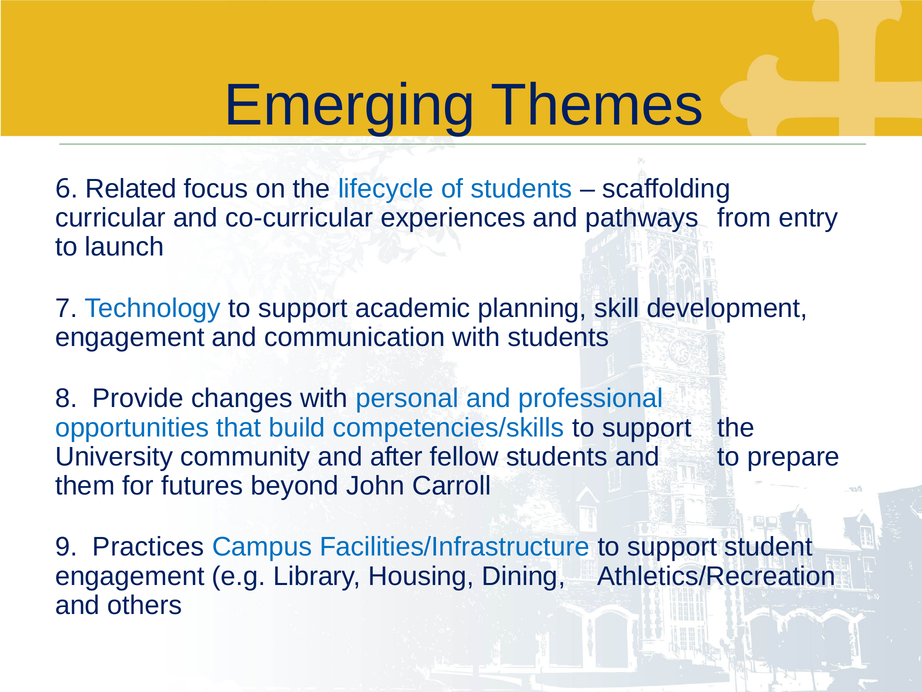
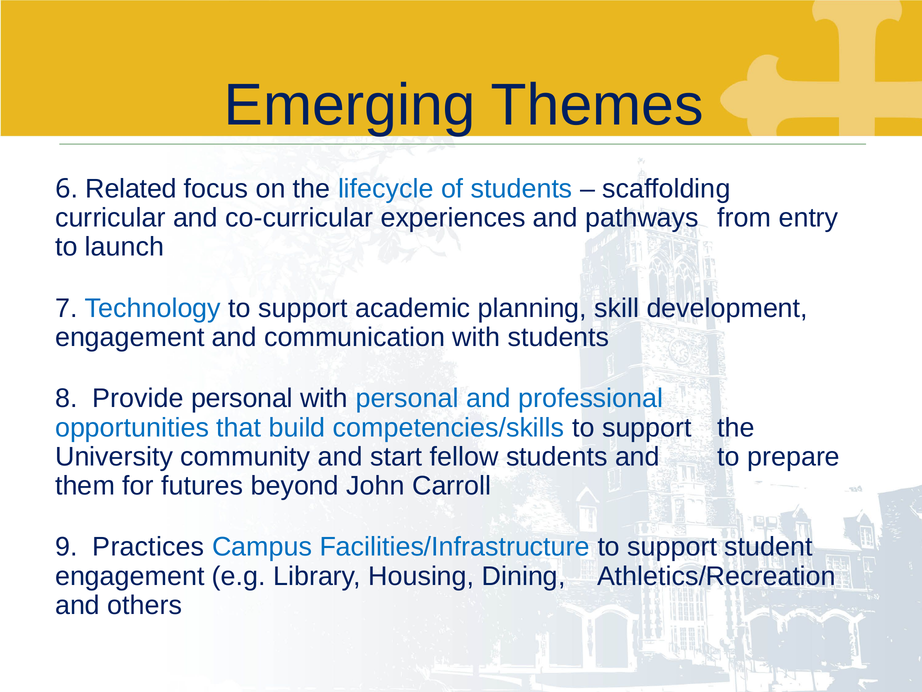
Provide changes: changes -> personal
after: after -> start
